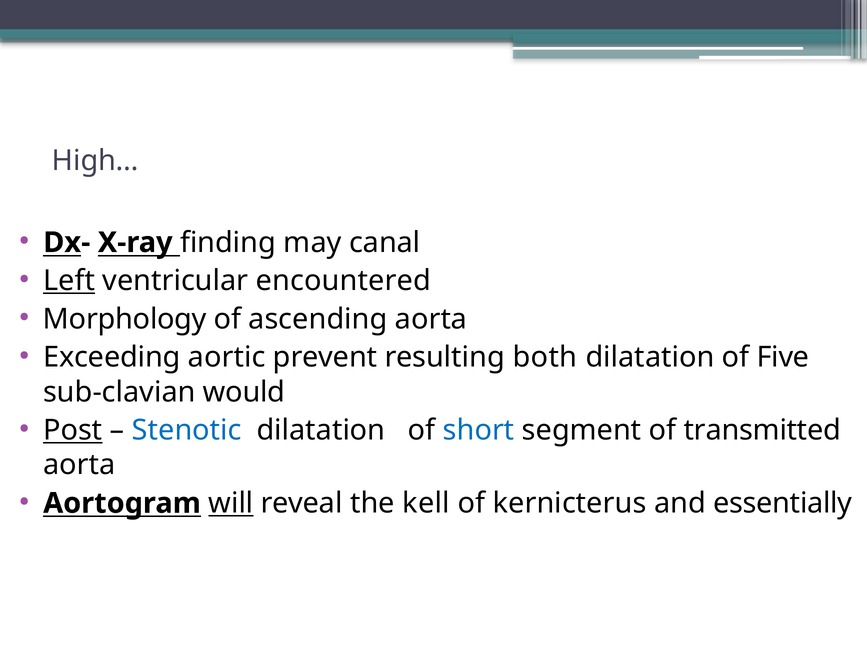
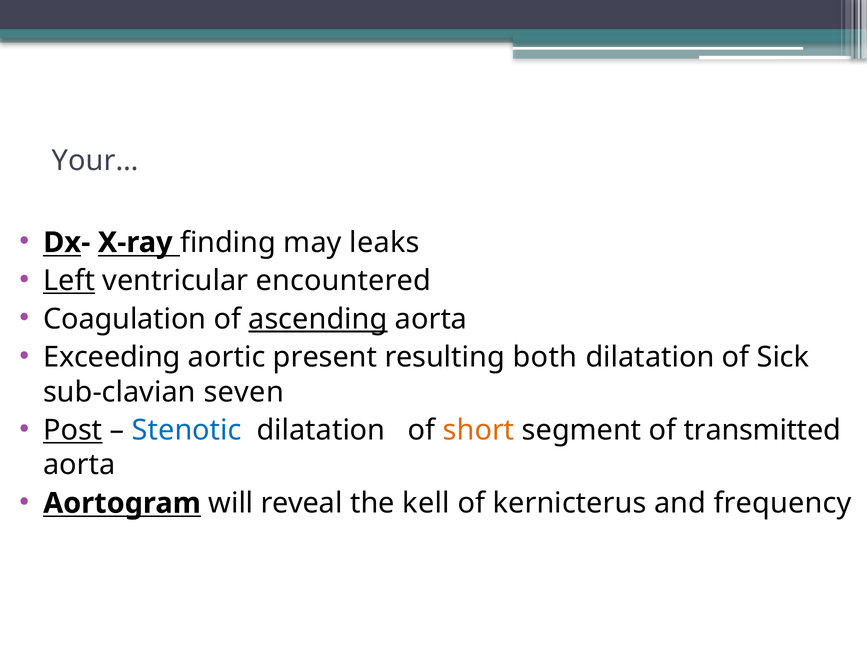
High…: High… -> Your…
canal: canal -> leaks
Morphology: Morphology -> Coagulation
ascending underline: none -> present
prevent: prevent -> present
Five: Five -> Sick
would: would -> seven
short colour: blue -> orange
will underline: present -> none
essentially: essentially -> frequency
